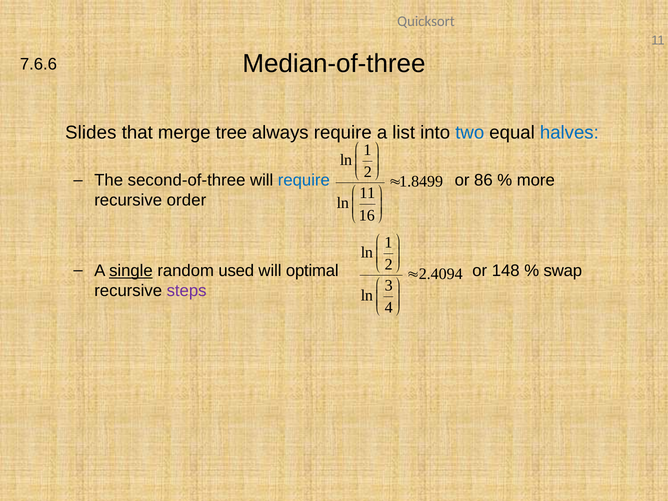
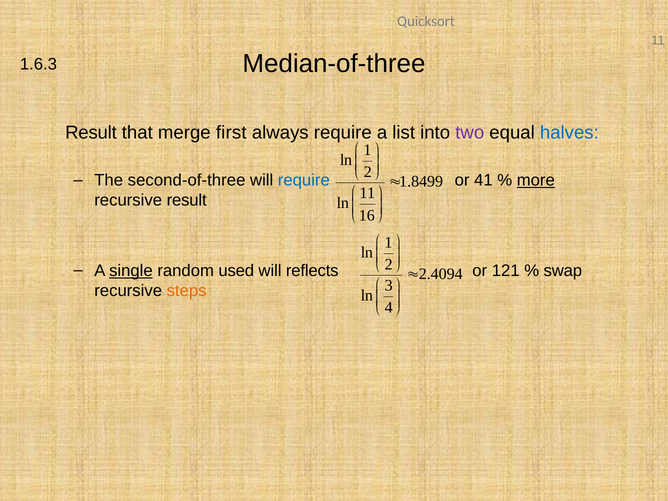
7.6.6: 7.6.6 -> 1.6.3
Slides at (91, 133): Slides -> Result
tree: tree -> first
two colour: blue -> purple
86: 86 -> 41
more underline: none -> present
recursive order: order -> result
optimal: optimal -> reflects
148: 148 -> 121
steps colour: purple -> orange
